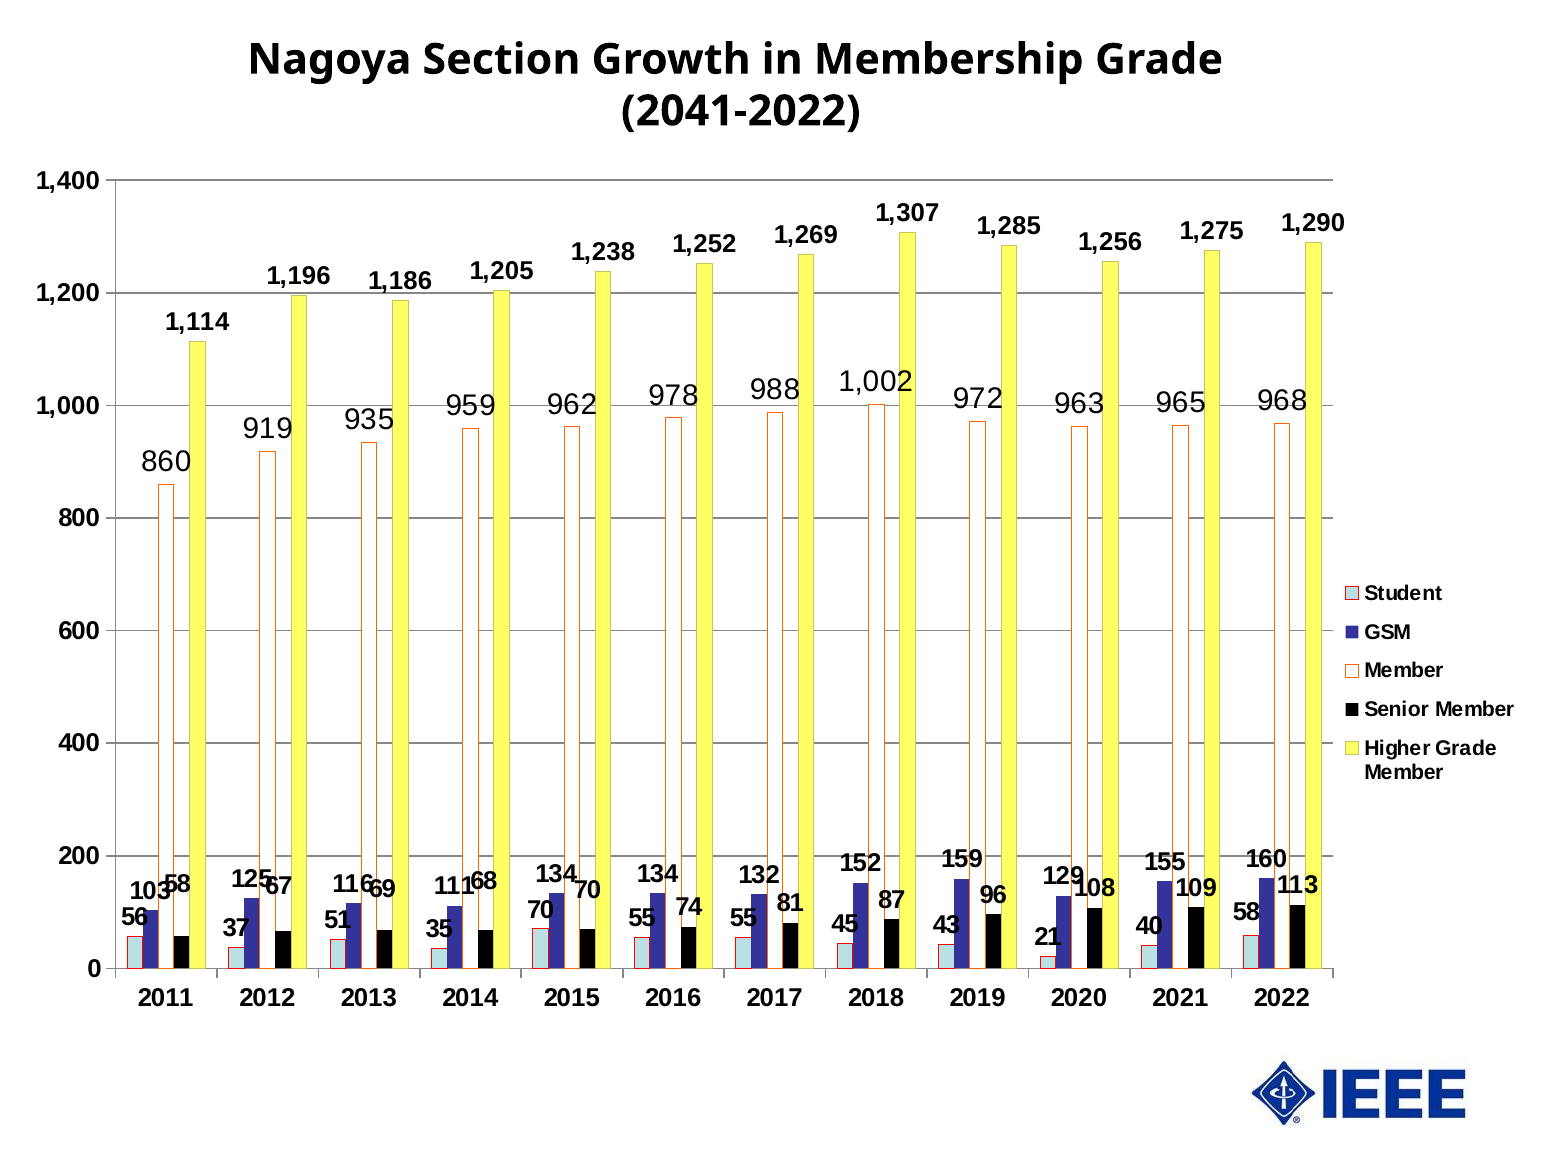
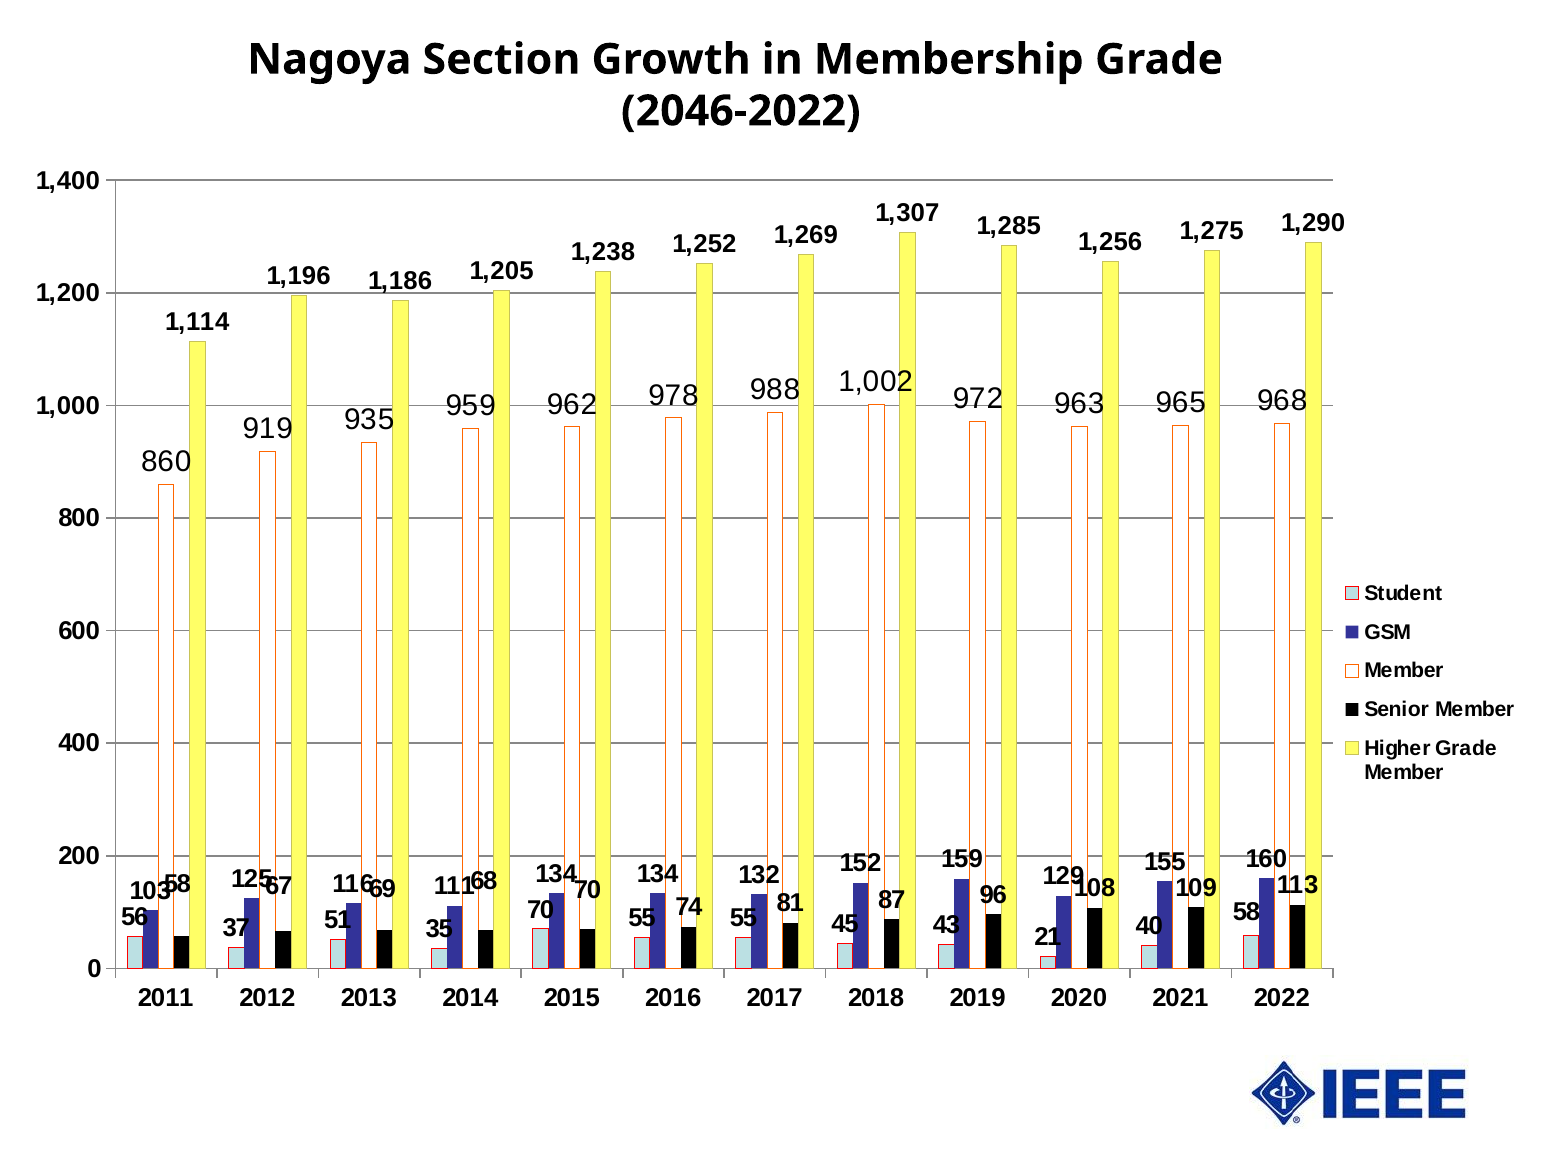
2041-2022: 2041-2022 -> 2046-2022
